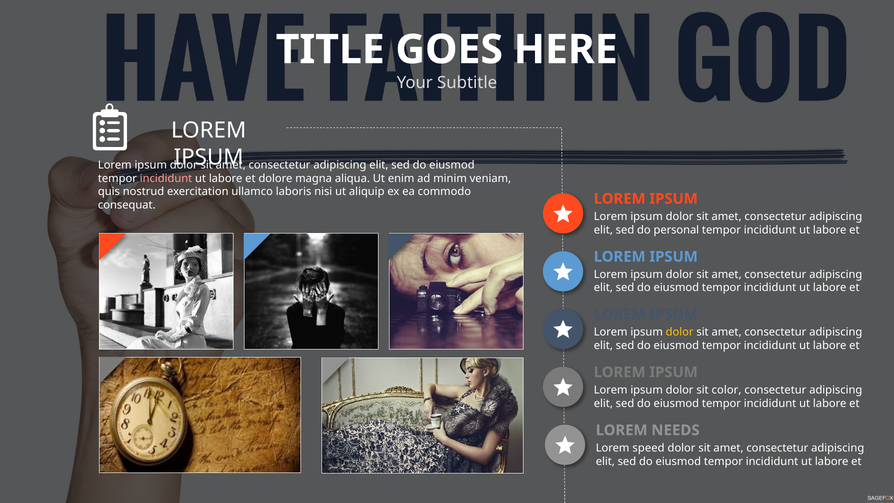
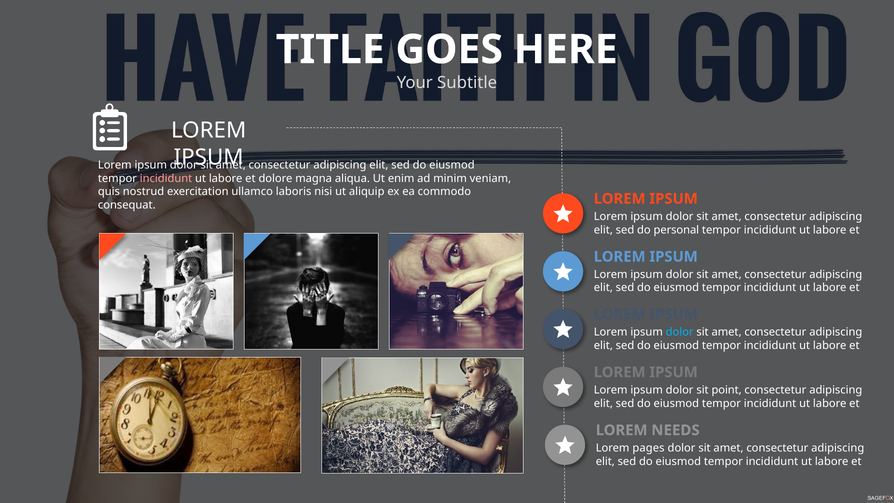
dolor at (680, 332) colour: yellow -> light blue
color: color -> point
speed: speed -> pages
